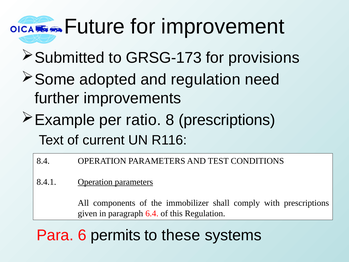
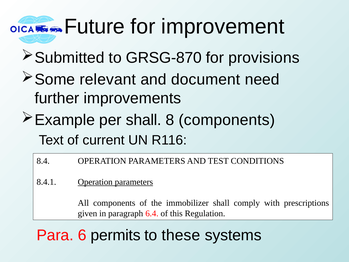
GRSG-173: GRSG-173 -> GRSG-870
adopted: adopted -> relevant
and regulation: regulation -> document
per ratio: ratio -> shall
8 prescriptions: prescriptions -> components
